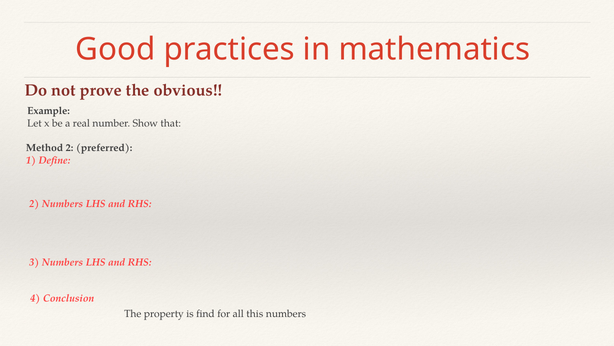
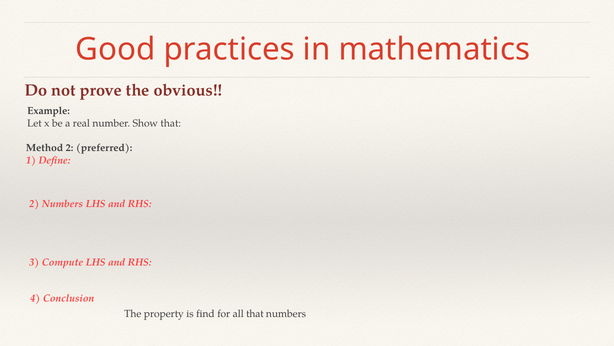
3 Numbers: Numbers -> Compute
all this: this -> that
